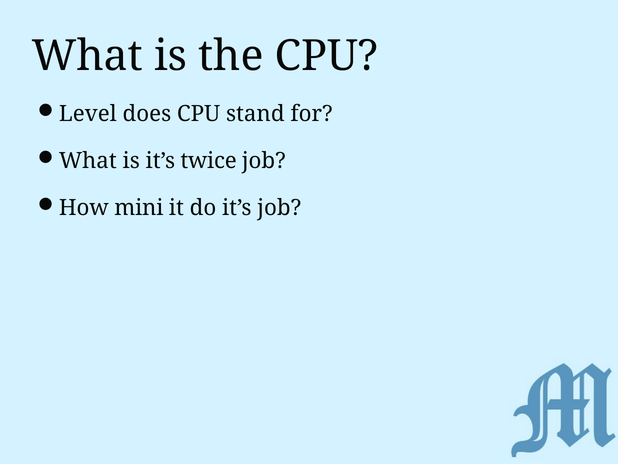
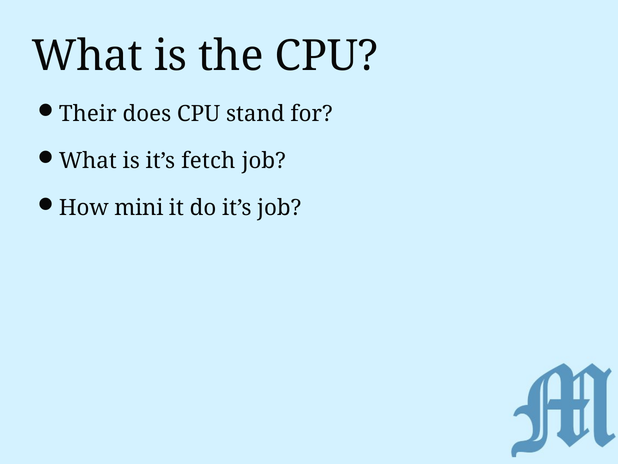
Level: Level -> Their
twice: twice -> fetch
